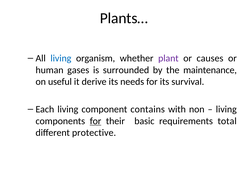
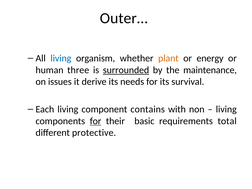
Plants…: Plants… -> Outer…
plant colour: purple -> orange
causes: causes -> energy
gases: gases -> three
surrounded underline: none -> present
useful: useful -> issues
